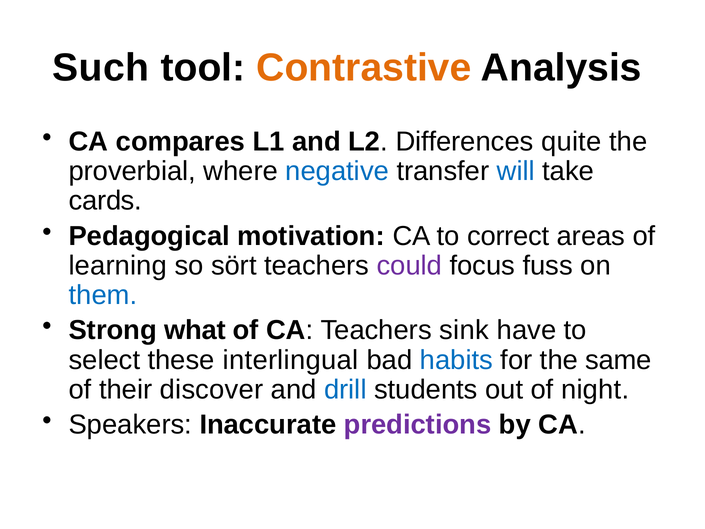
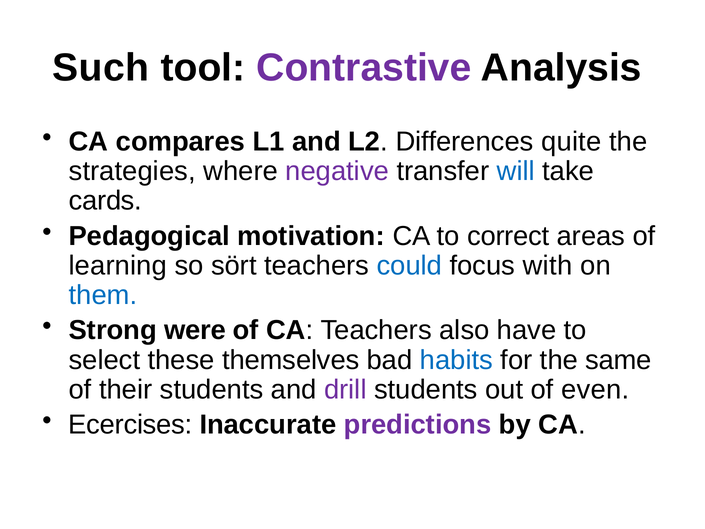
Contrastive colour: orange -> purple
proverbial: proverbial -> strategies
negative colour: blue -> purple
could colour: purple -> blue
fuss: fuss -> with
what: what -> were
sink: sink -> also
interlingual: interlingual -> themselves
their discover: discover -> students
drill colour: blue -> purple
night: night -> even
Speakers: Speakers -> Ecercises
